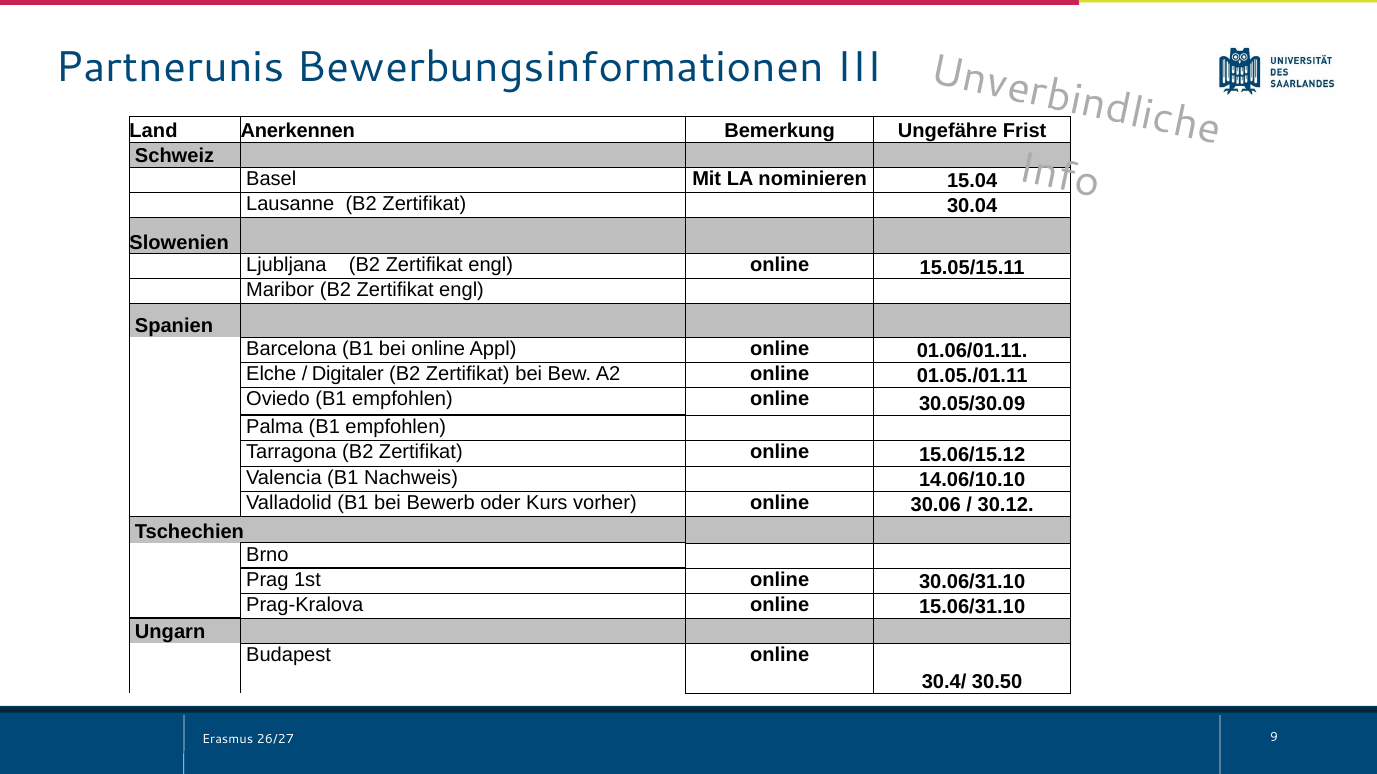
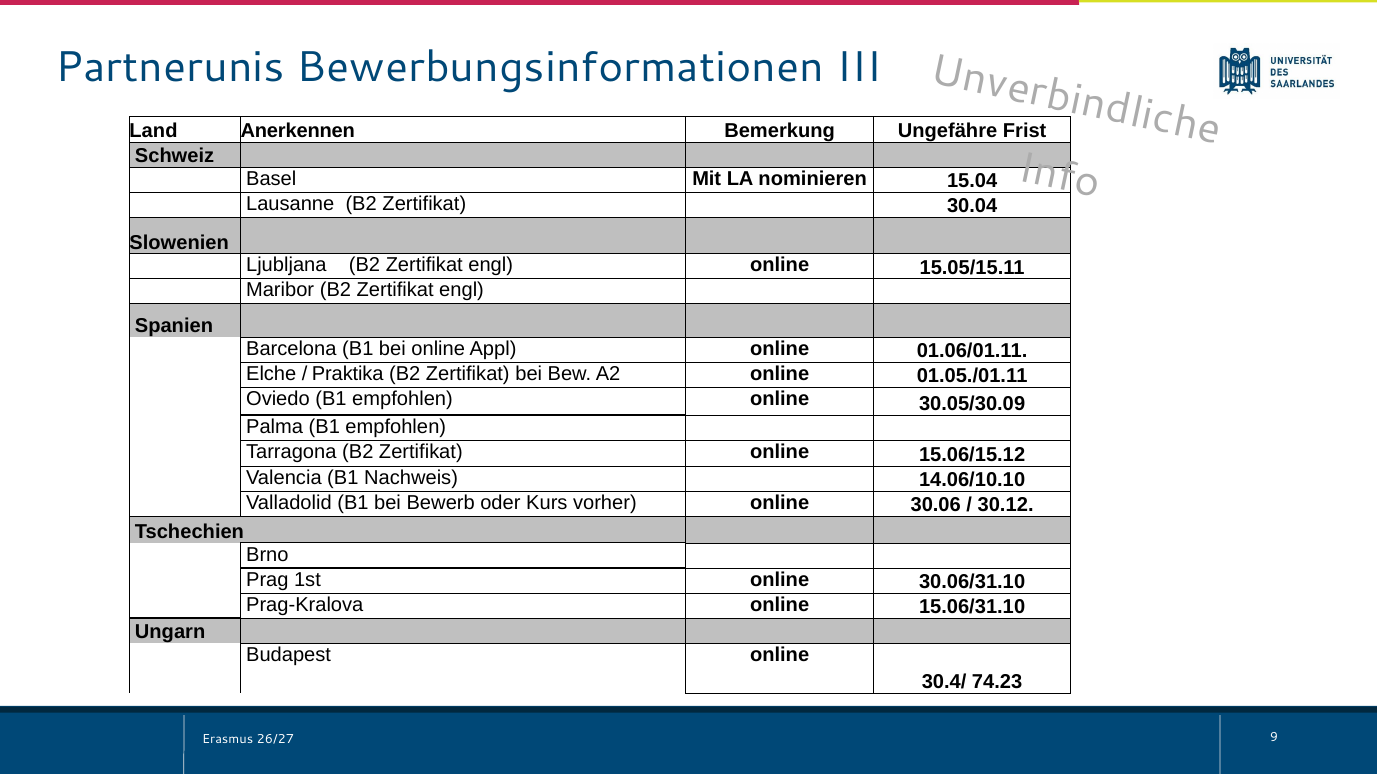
Digitaler: Digitaler -> Praktika
30.50: 30.50 -> 74.23
